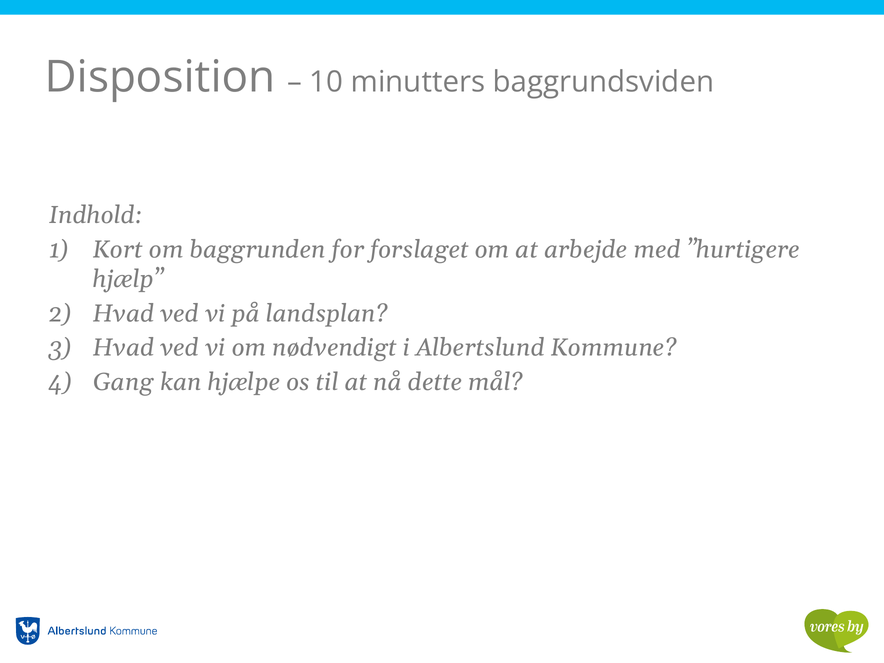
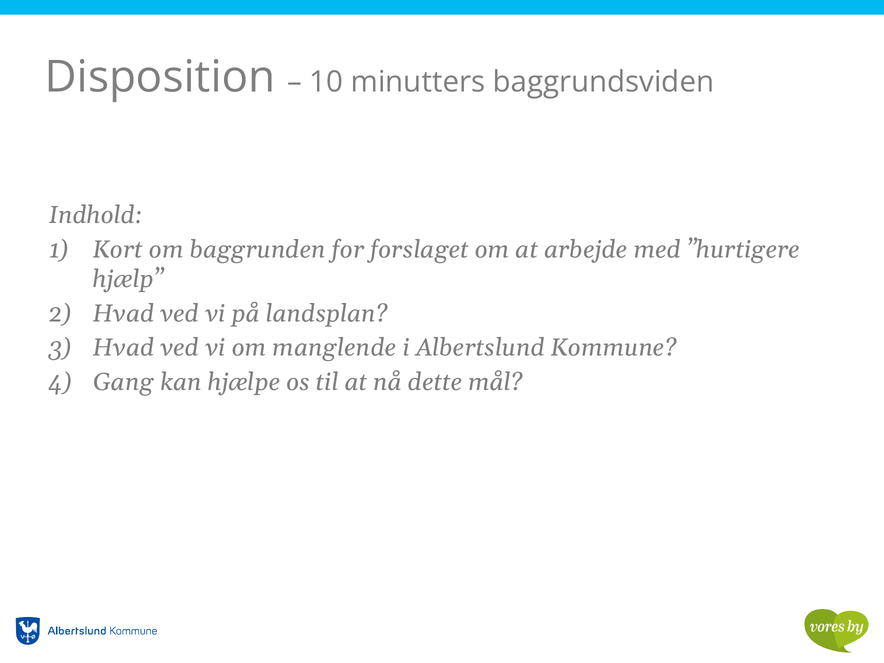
nødvendigt: nødvendigt -> manglende
